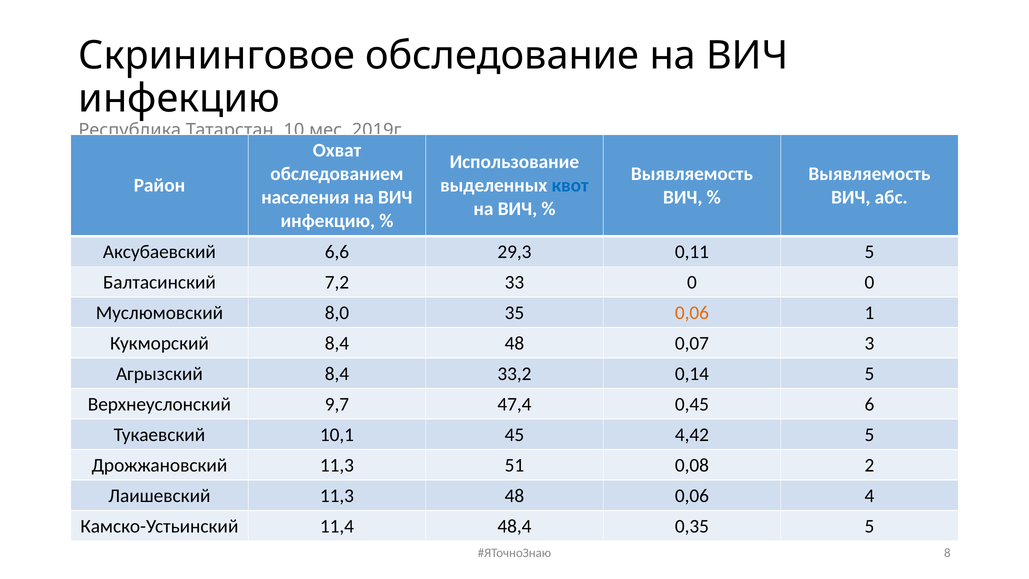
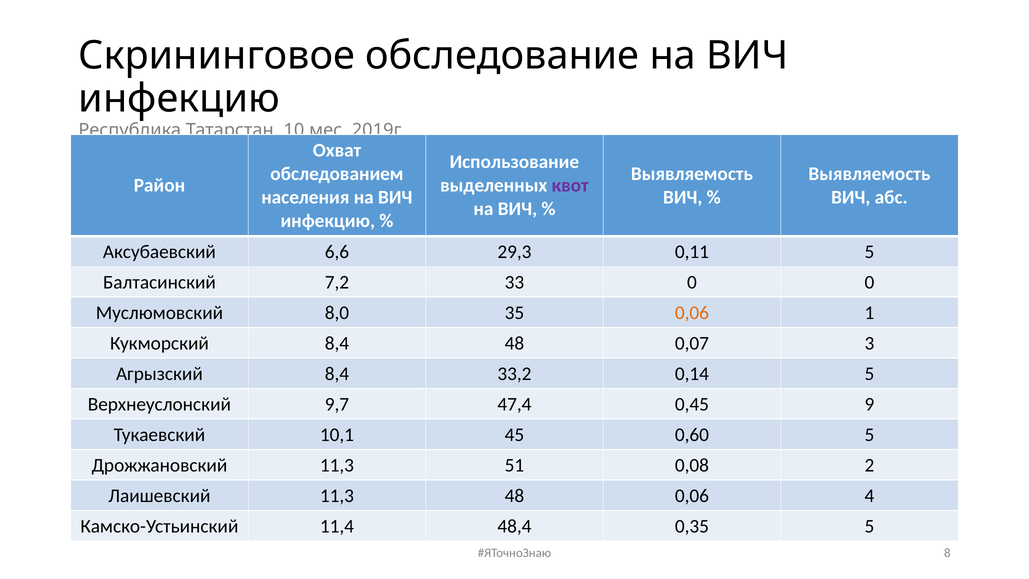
квот colour: blue -> purple
6: 6 -> 9
4,42: 4,42 -> 0,60
